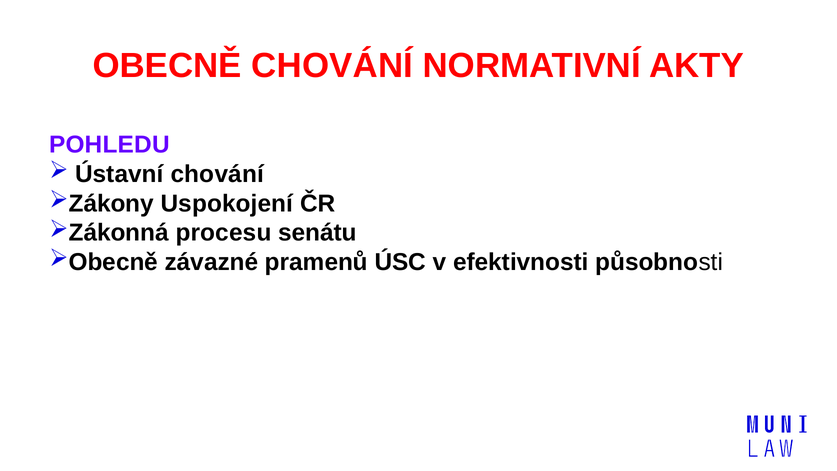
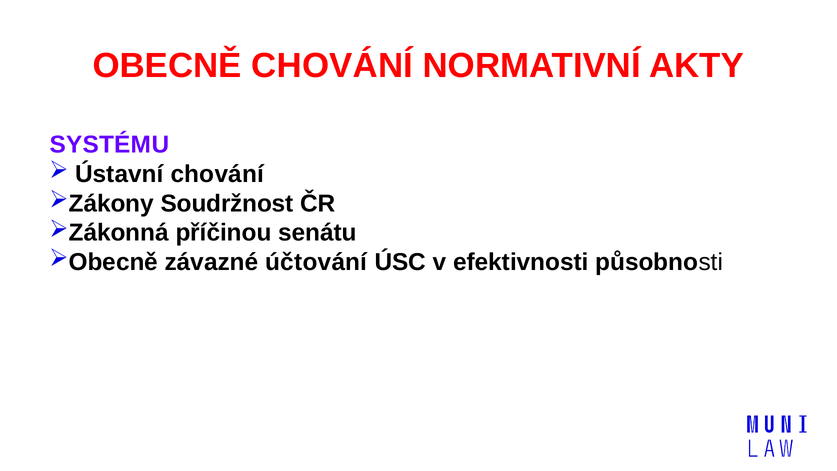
POHLEDU: POHLEDU -> SYSTÉMU
Uspokojení: Uspokojení -> Soudržnost
procesu: procesu -> příčinou
pramenů: pramenů -> účtování
